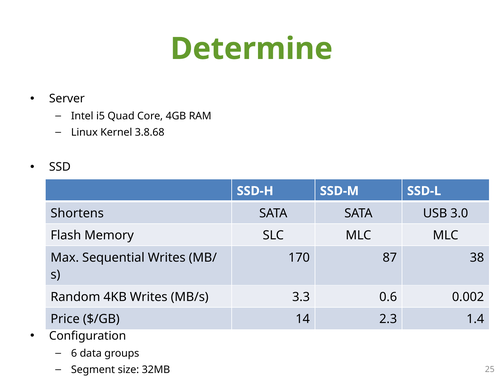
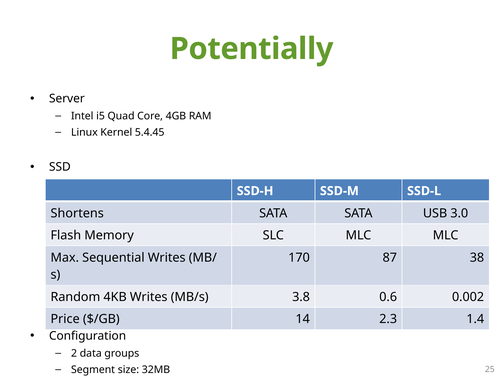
Determine: Determine -> Potentially
3.8.68: 3.8.68 -> 5.4.45
3.3: 3.3 -> 3.8
6: 6 -> 2
